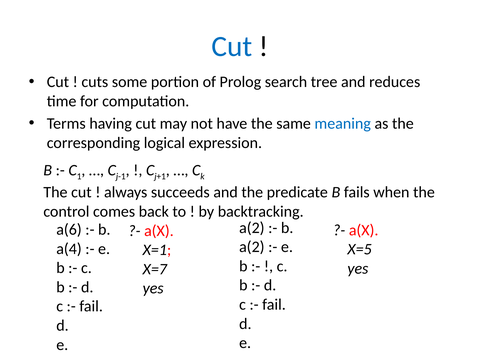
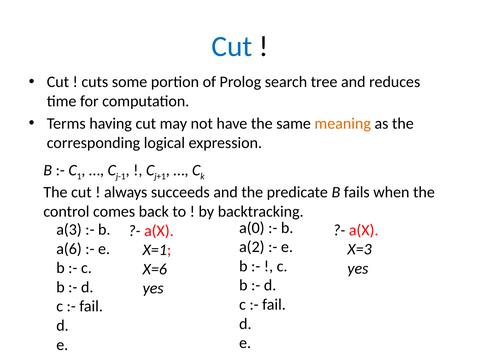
meaning colour: blue -> orange
a(2 at (252, 228): a(2 -> a(0
a(6: a(6 -> a(3
a(4: a(4 -> a(6
X=5: X=5 -> X=3
X=7: X=7 -> X=6
